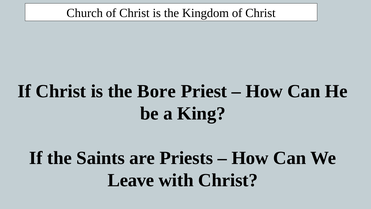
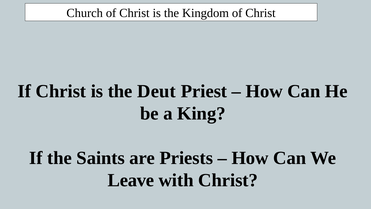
Bore: Bore -> Deut
